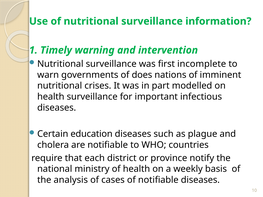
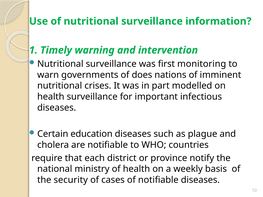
incomplete: incomplete -> monitoring
analysis: analysis -> security
